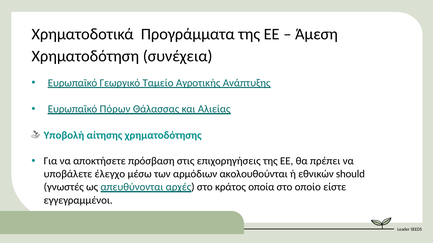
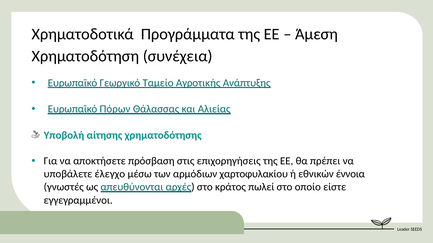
ακολουθούνται: ακολουθούνται -> χαρτοφυλακίου
should: should -> έννοια
οποία: οποία -> πωλεί
